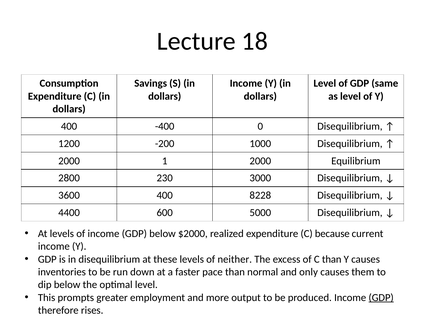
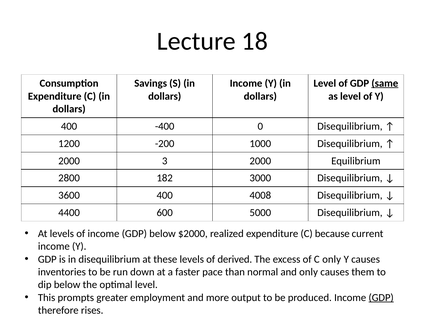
same underline: none -> present
1: 1 -> 3
230: 230 -> 182
8228: 8228 -> 4008
neither: neither -> derived
C than: than -> only
